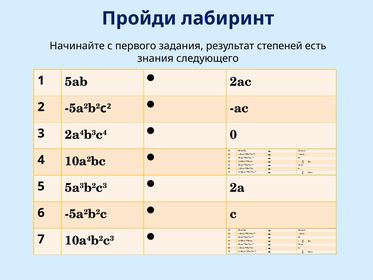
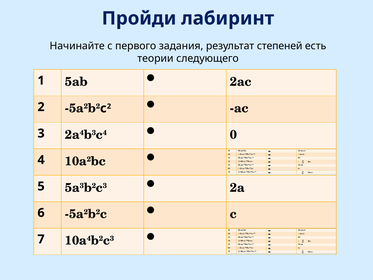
знания: знания -> теории
